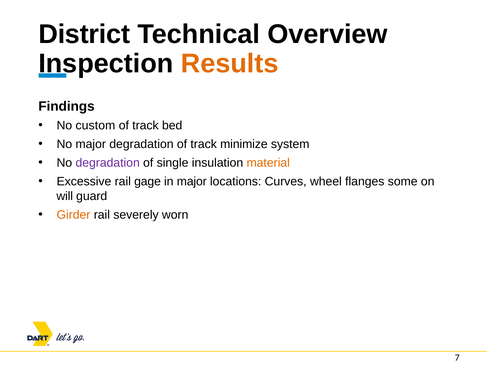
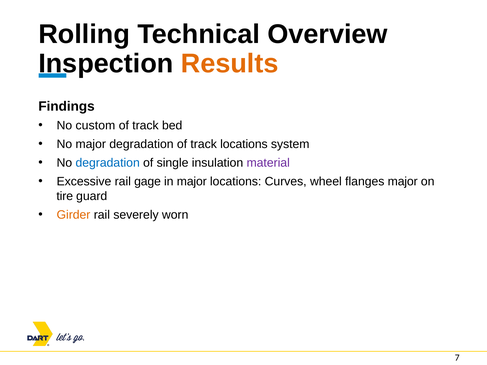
District: District -> Rolling
track minimize: minimize -> locations
degradation at (108, 163) colour: purple -> blue
material colour: orange -> purple
flanges some: some -> major
will: will -> tire
